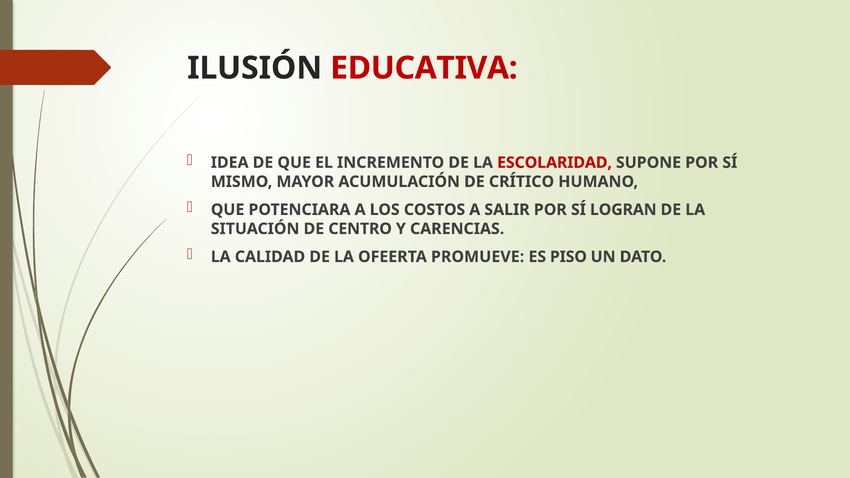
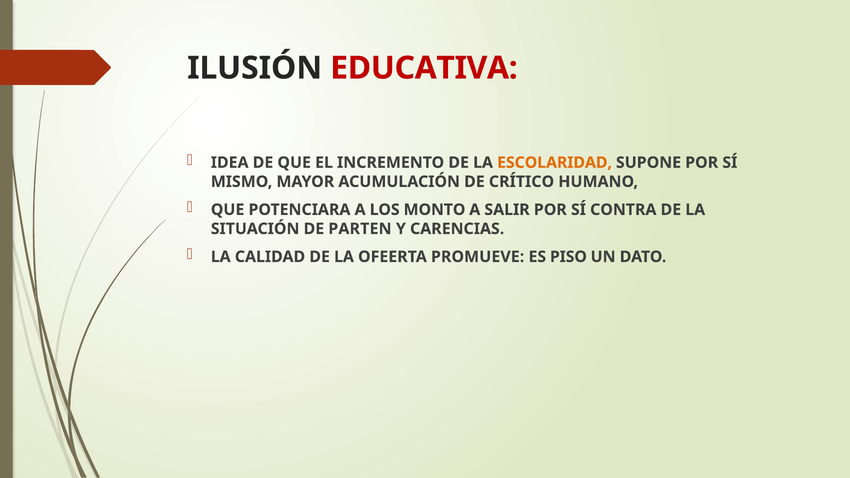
ESCOLARIDAD colour: red -> orange
COSTOS: COSTOS -> MONTO
LOGRAN: LOGRAN -> CONTRA
CENTRO: CENTRO -> PARTEN
